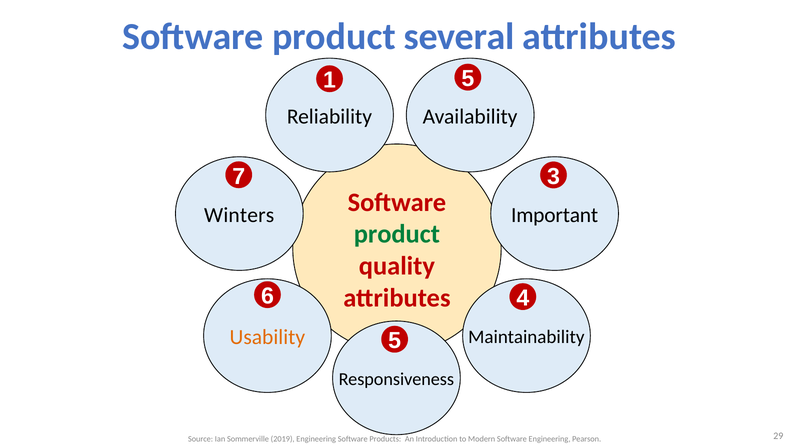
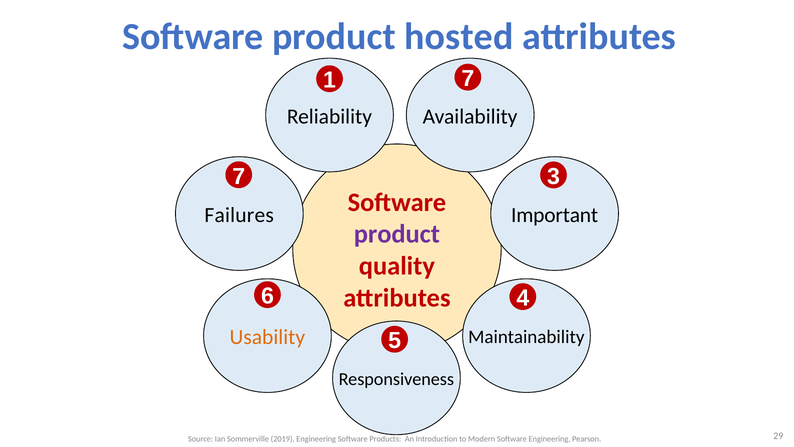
several: several -> hosted
1 5: 5 -> 7
Winters: Winters -> Failures
product at (397, 234) colour: green -> purple
